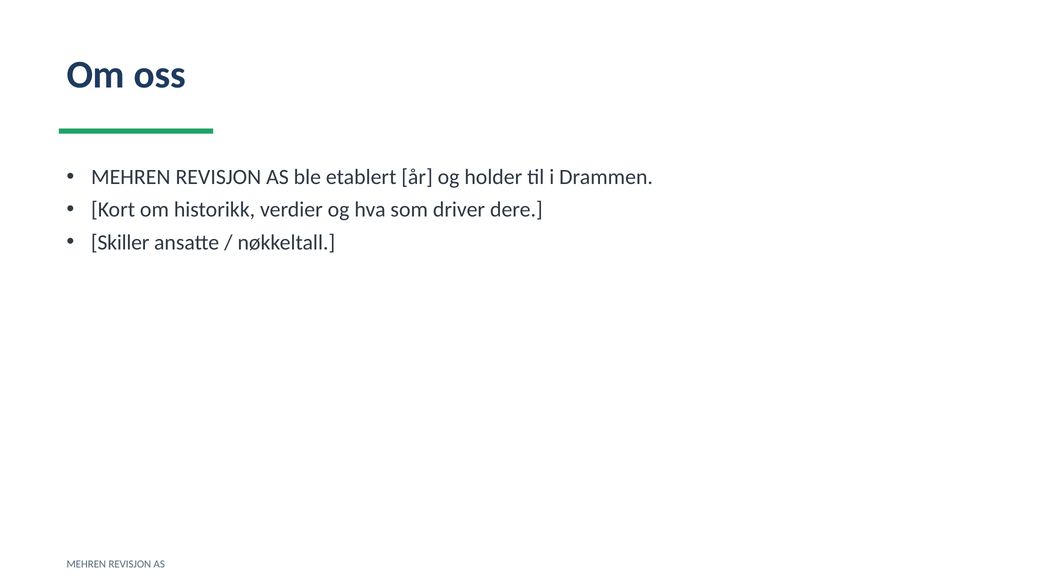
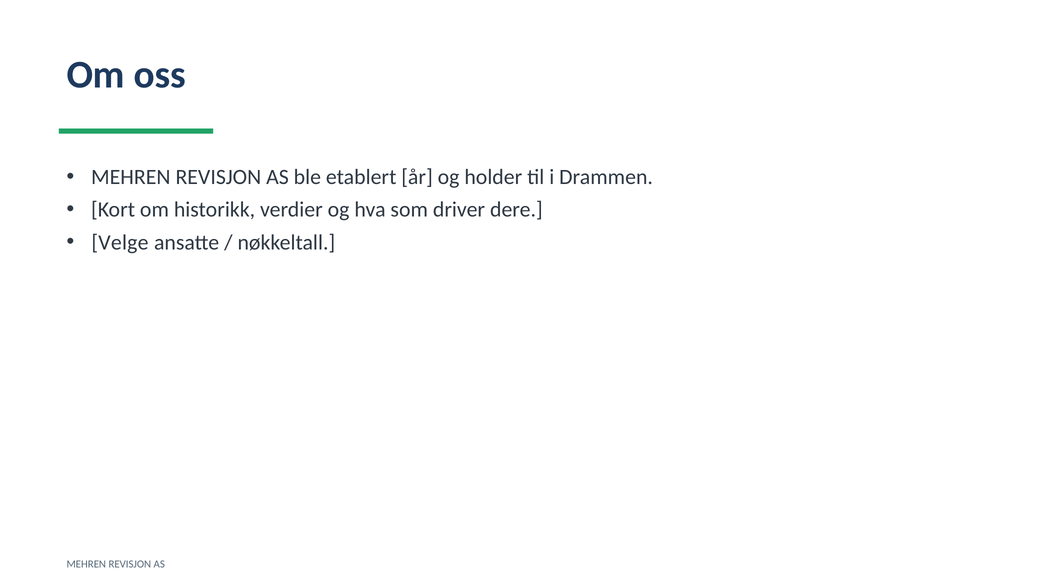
Skiller: Skiller -> Velge
